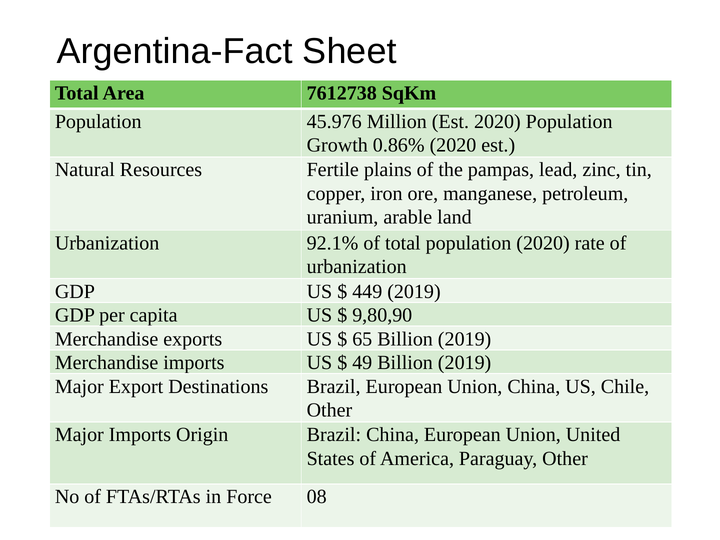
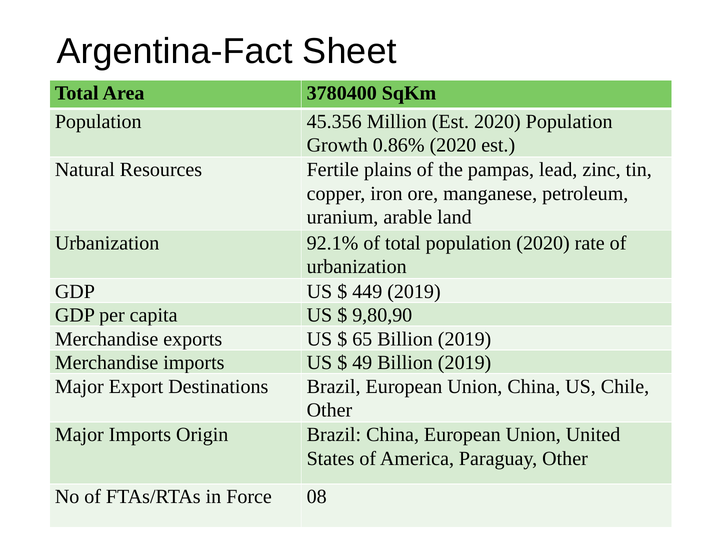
7612738: 7612738 -> 3780400
45.976: 45.976 -> 45.356
